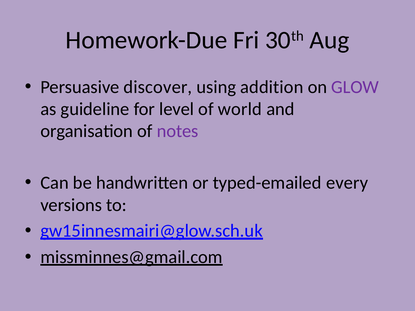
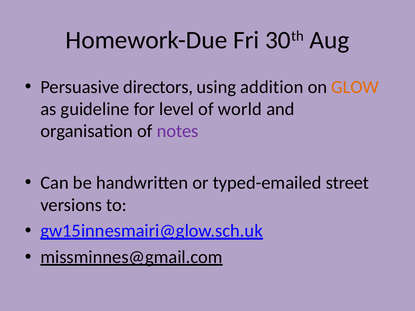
discover: discover -> directors
GLOW colour: purple -> orange
every: every -> street
